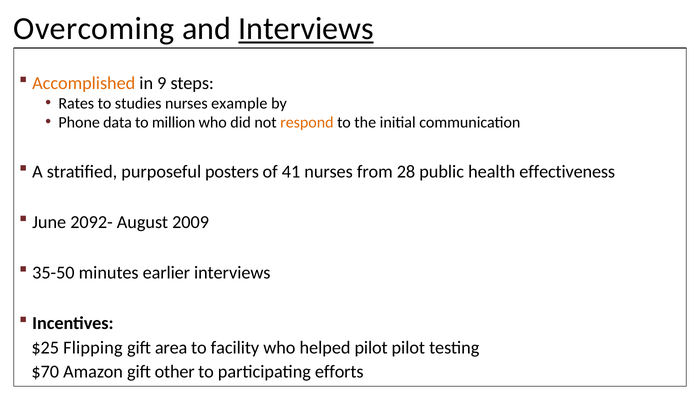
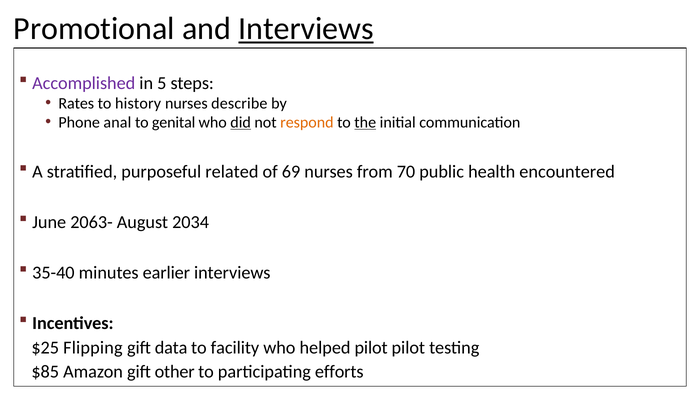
Overcoming: Overcoming -> Promotional
Accomplished colour: orange -> purple
9: 9 -> 5
studies: studies -> history
example: example -> describe
data: data -> anal
million: million -> genital
did underline: none -> present
the underline: none -> present
posters: posters -> related
41: 41 -> 69
28: 28 -> 70
effectiveness: effectiveness -> encountered
2092-: 2092- -> 2063-
2009: 2009 -> 2034
35-50: 35-50 -> 35-40
area: area -> data
$70: $70 -> $85
